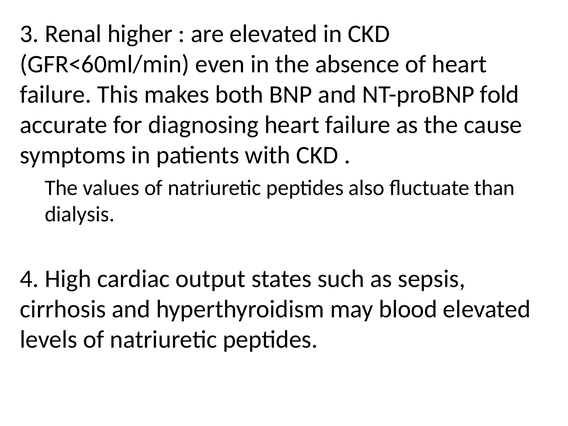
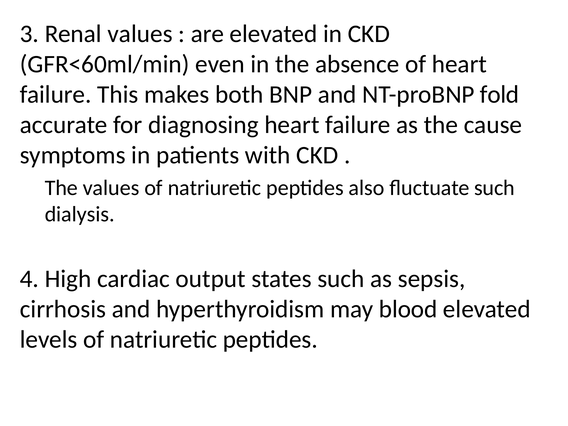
Renal higher: higher -> values
fluctuate than: than -> such
